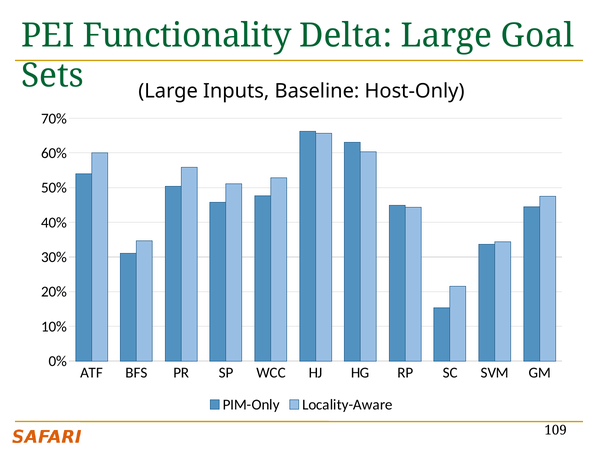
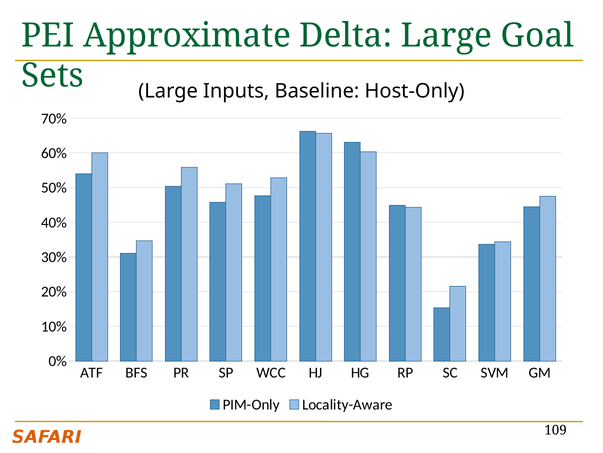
Functionality: Functionality -> Approximate
